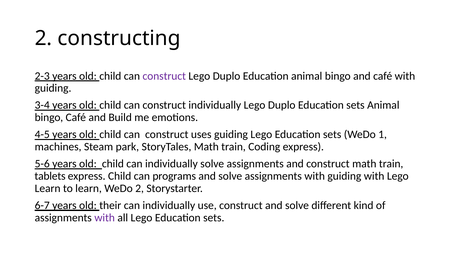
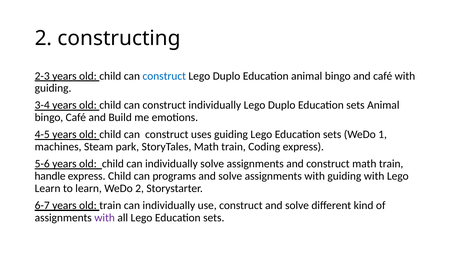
construct at (164, 76) colour: purple -> blue
tablets: tablets -> handle
old their: their -> train
